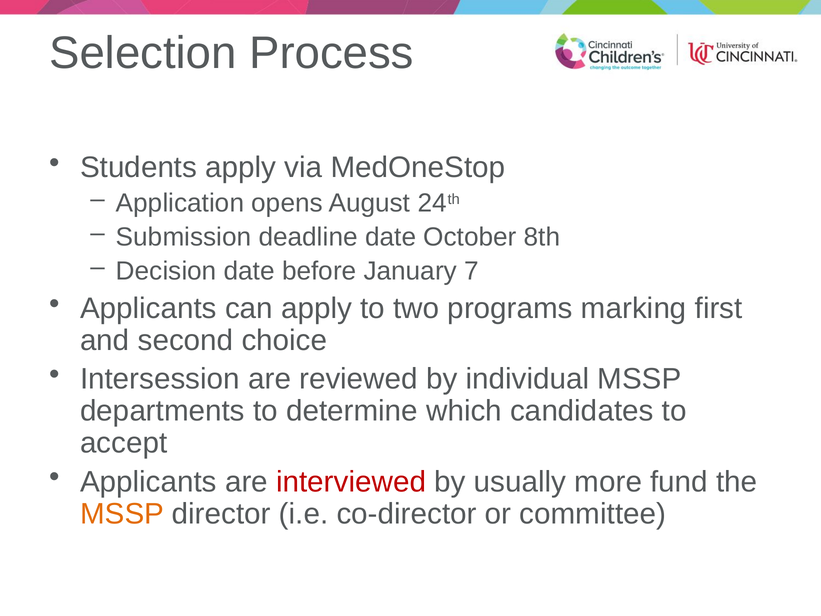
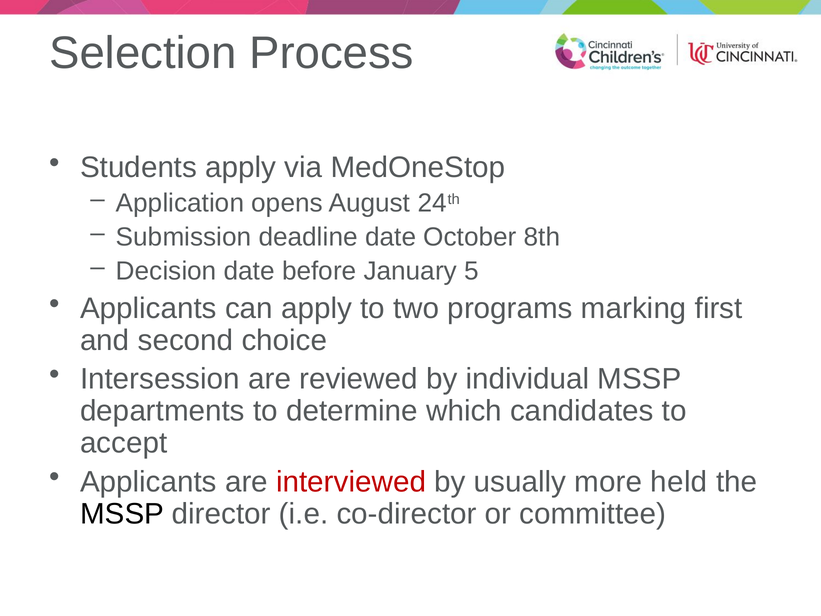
7: 7 -> 5
fund: fund -> held
MSSP at (122, 514) colour: orange -> black
